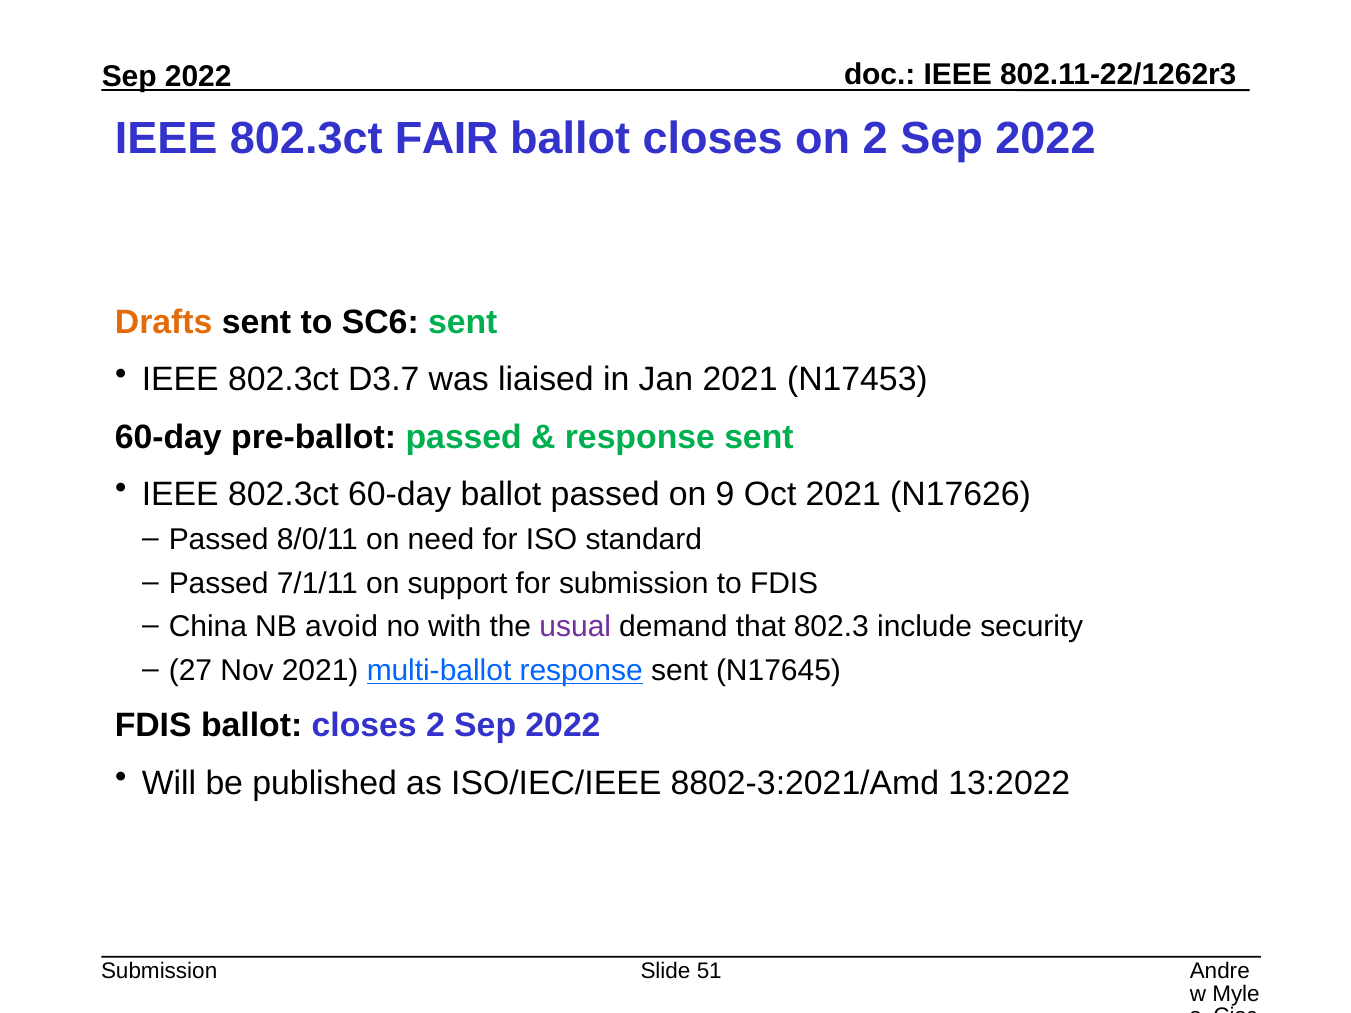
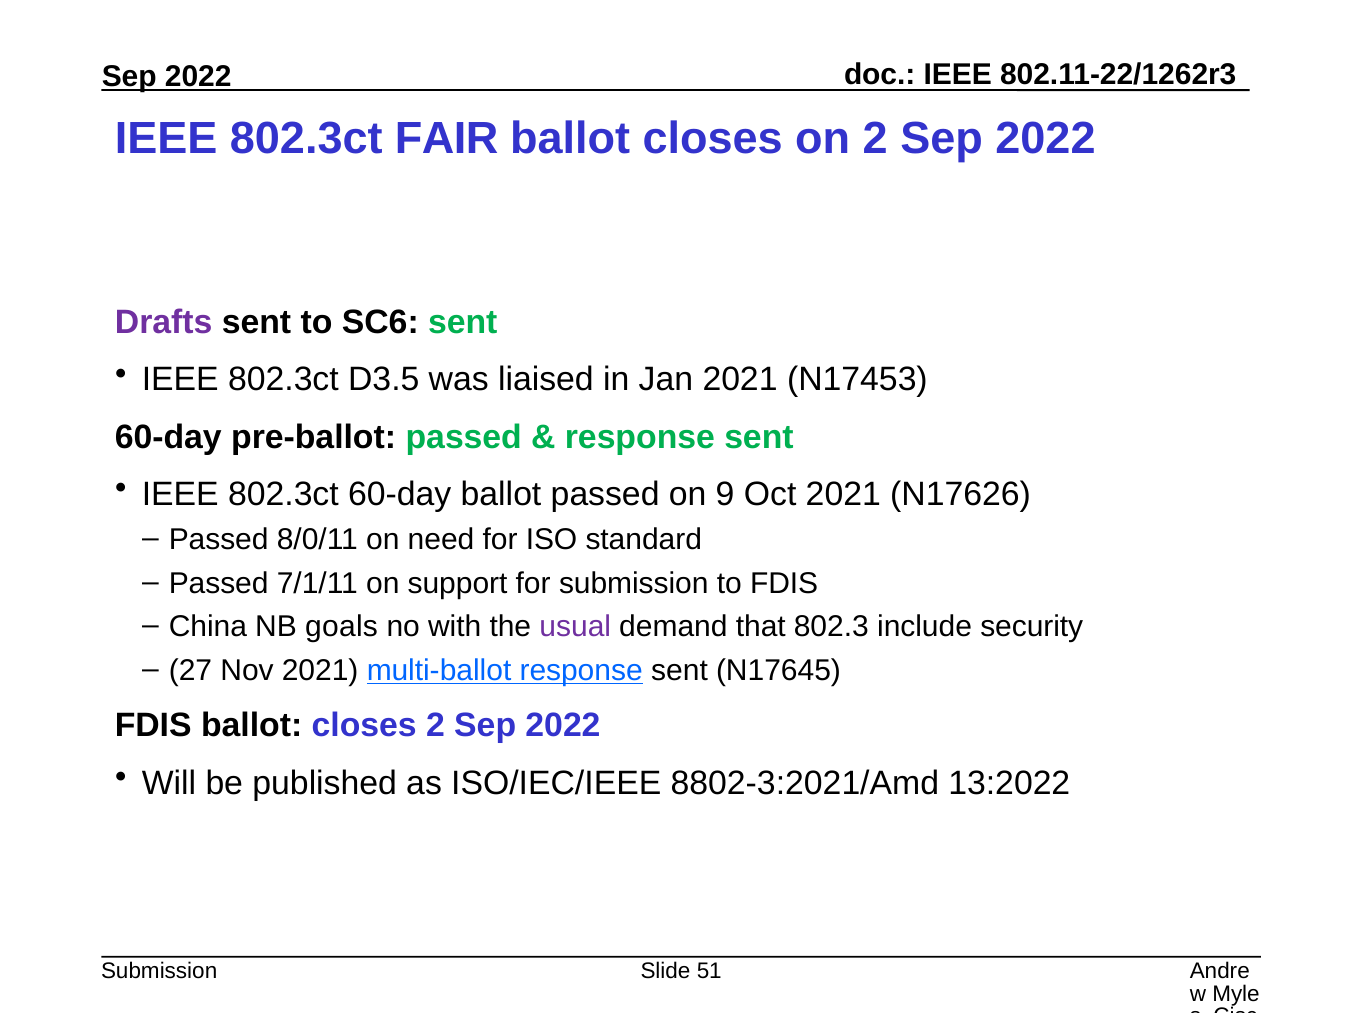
Drafts colour: orange -> purple
D3.7: D3.7 -> D3.5
avoid: avoid -> goals
